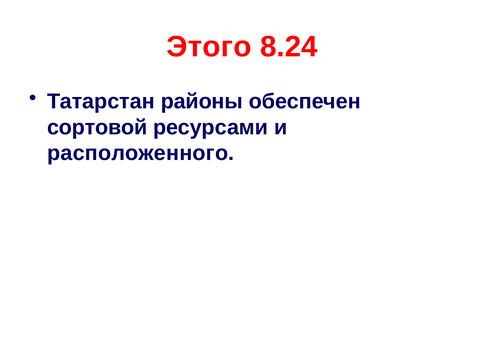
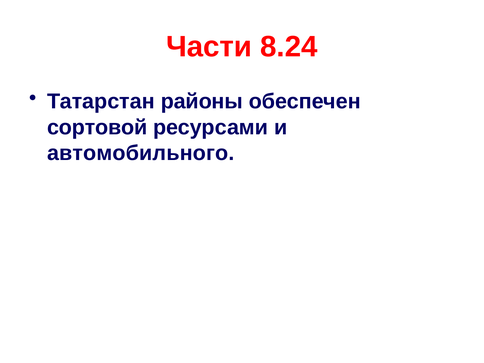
Этого: Этого -> Части
расположенного: расположенного -> автомобильного
